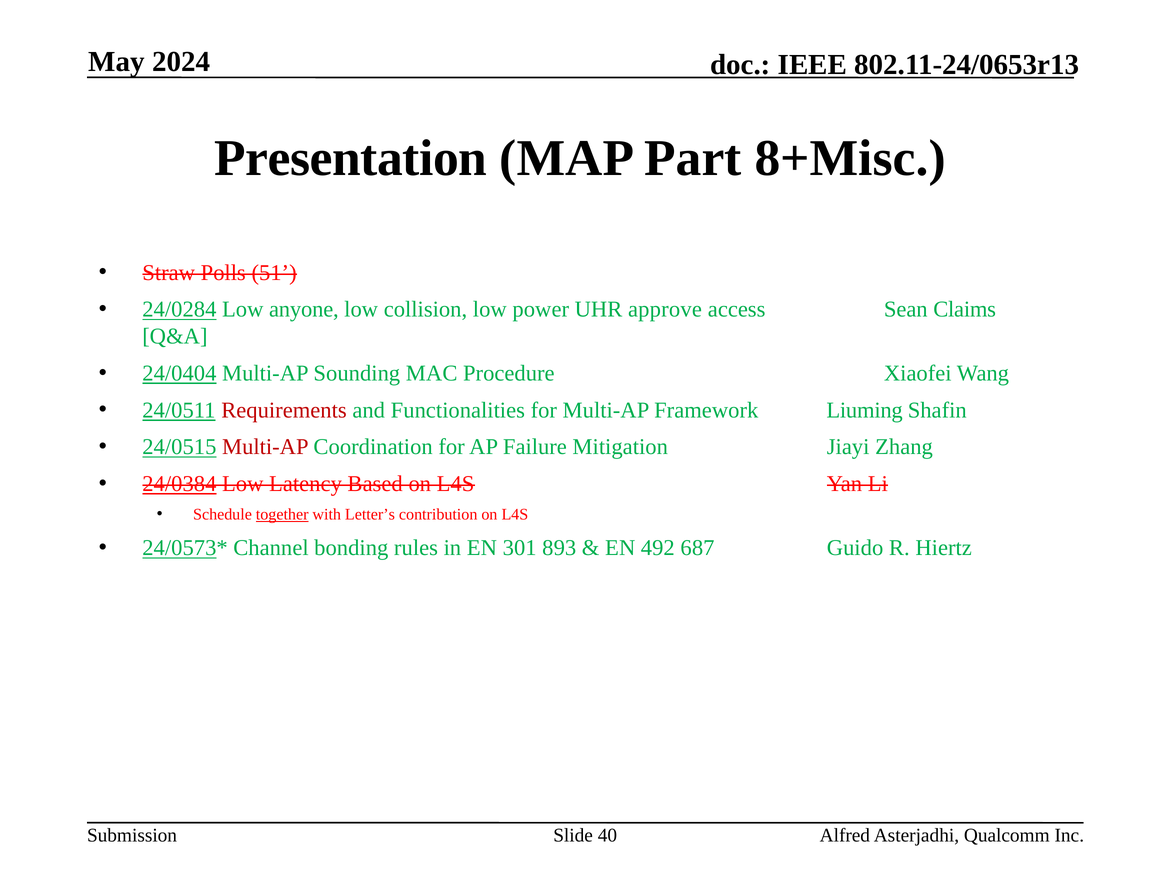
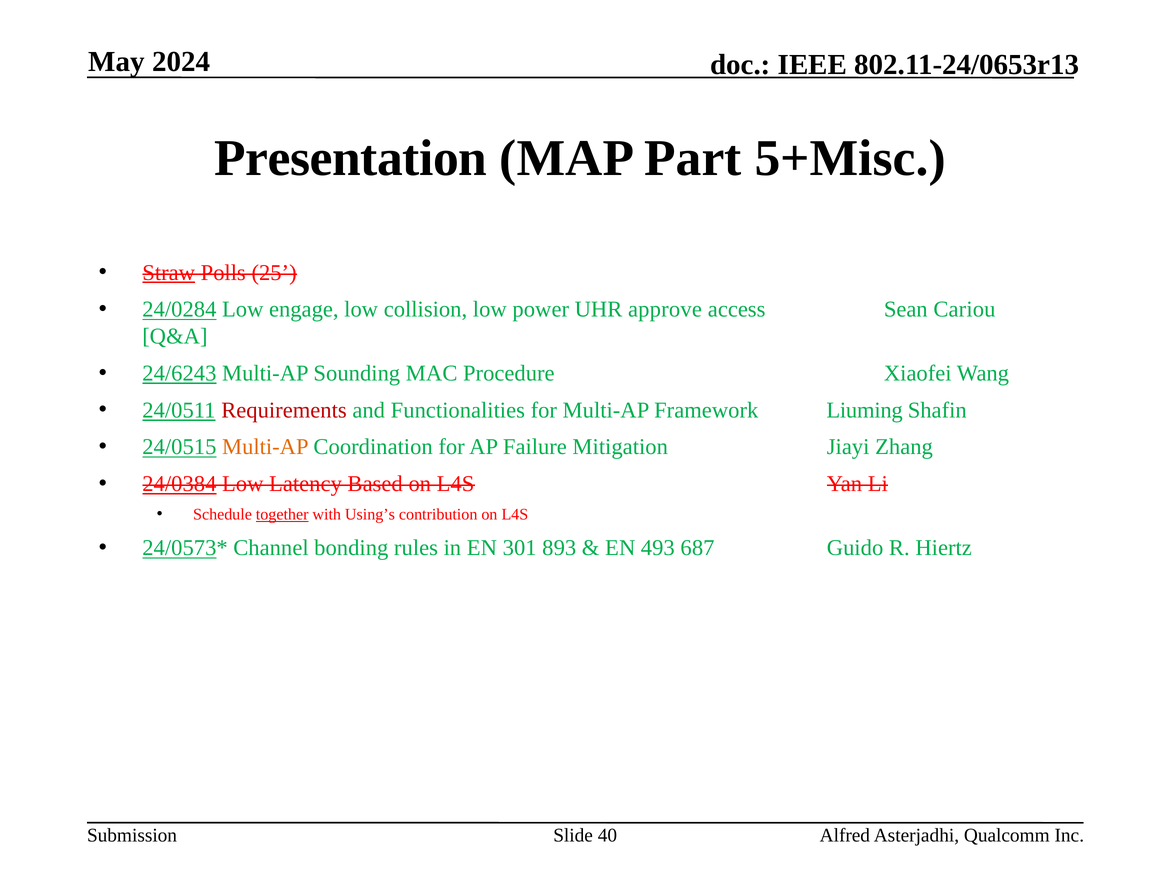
8+Misc: 8+Misc -> 5+Misc
Straw underline: none -> present
51: 51 -> 25
anyone: anyone -> engage
Claims: Claims -> Cariou
24/0404: 24/0404 -> 24/6243
Multi-AP at (265, 447) colour: red -> orange
Letter’s: Letter’s -> Using’s
492: 492 -> 493
